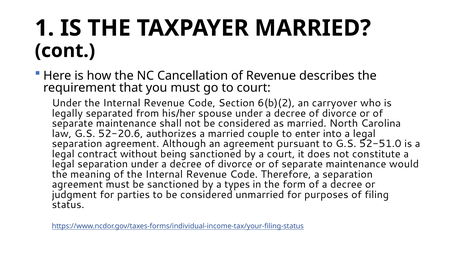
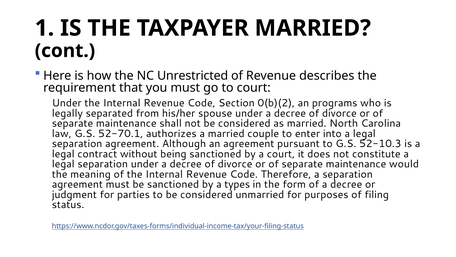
Cancellation: Cancellation -> Unrestricted
6(b)(2: 6(b)(2 -> 0(b)(2
carryover: carryover -> programs
52-20.6: 52-20.6 -> 52-70.1
52-51.0: 52-51.0 -> 52-10.3
